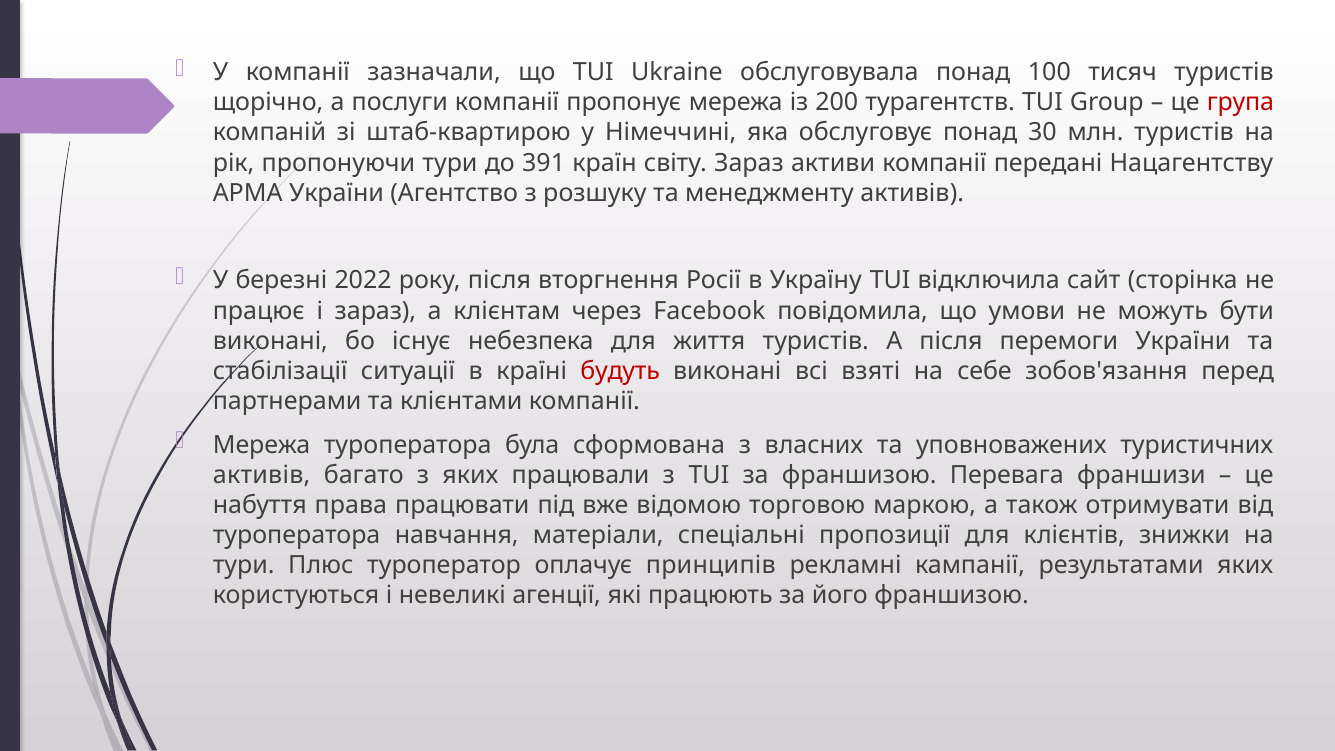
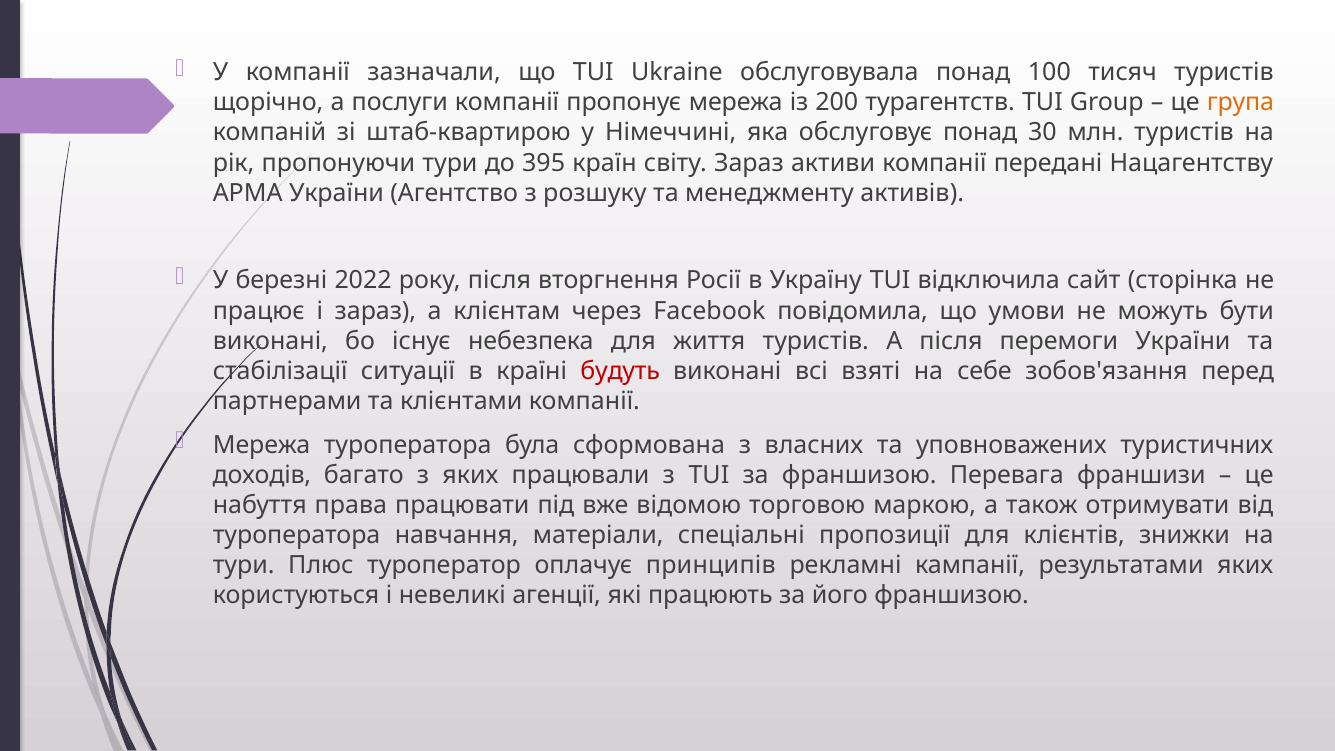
група colour: red -> orange
391: 391 -> 395
активів at (262, 475): активів -> доходів
